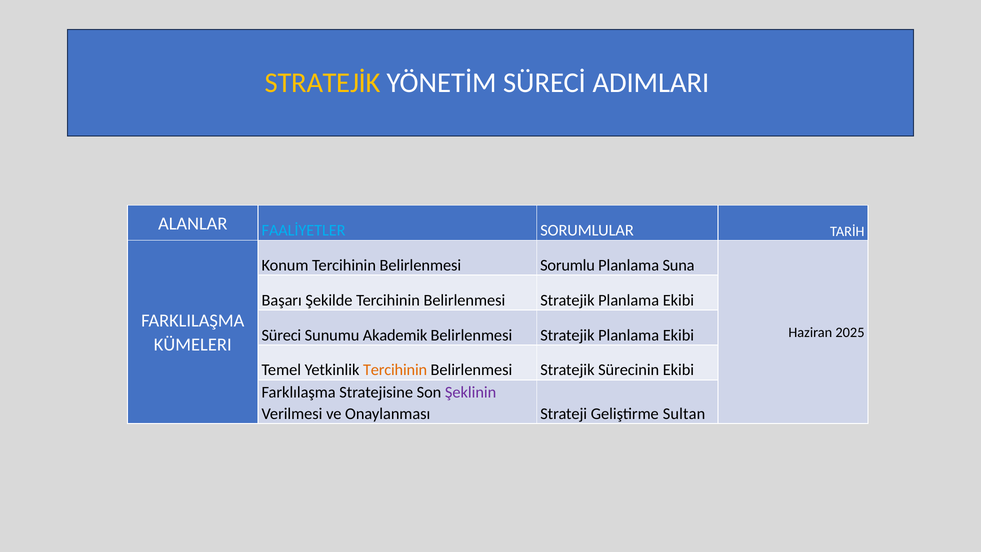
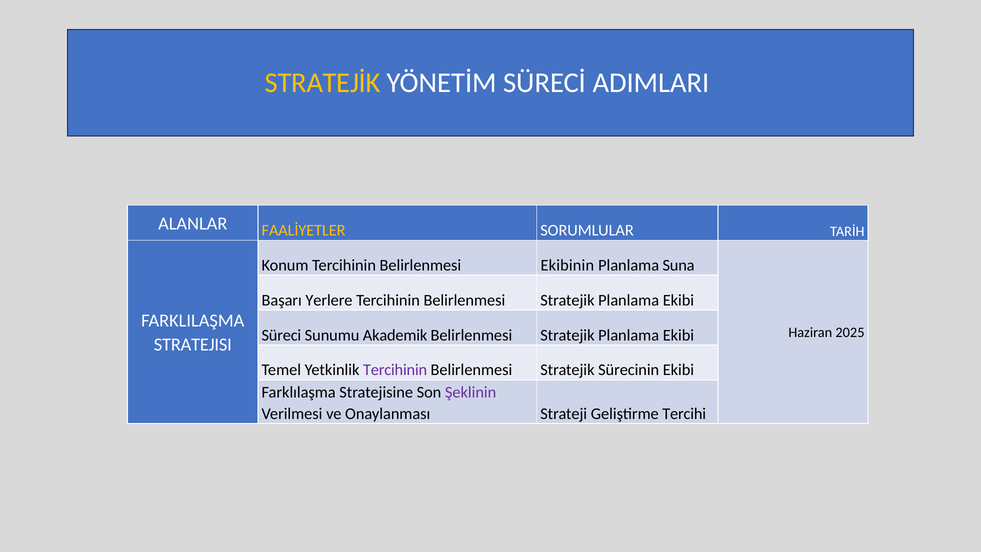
FAALİYETLER colour: light blue -> yellow
Sorumlu: Sorumlu -> Ekibinin
Şekilde: Şekilde -> Yerlere
KÜMELERI: KÜMELERI -> STRATEJISI
Tercihinin at (395, 370) colour: orange -> purple
Sultan: Sultan -> Tercihi
